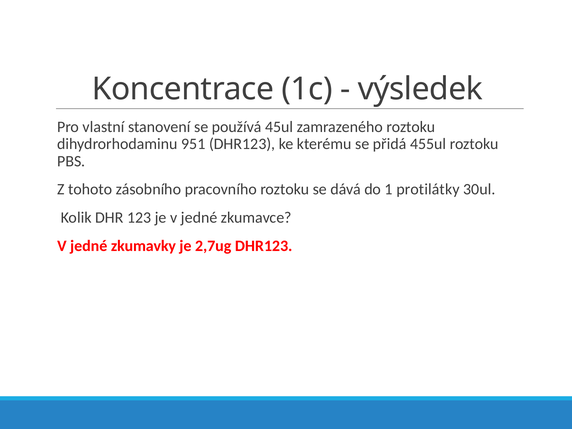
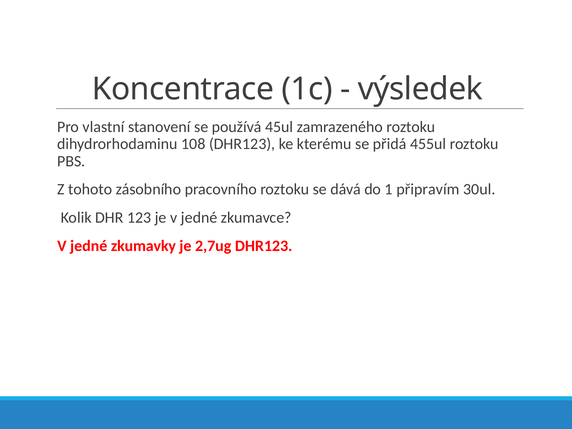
951: 951 -> 108
protilátky: protilátky -> připravím
